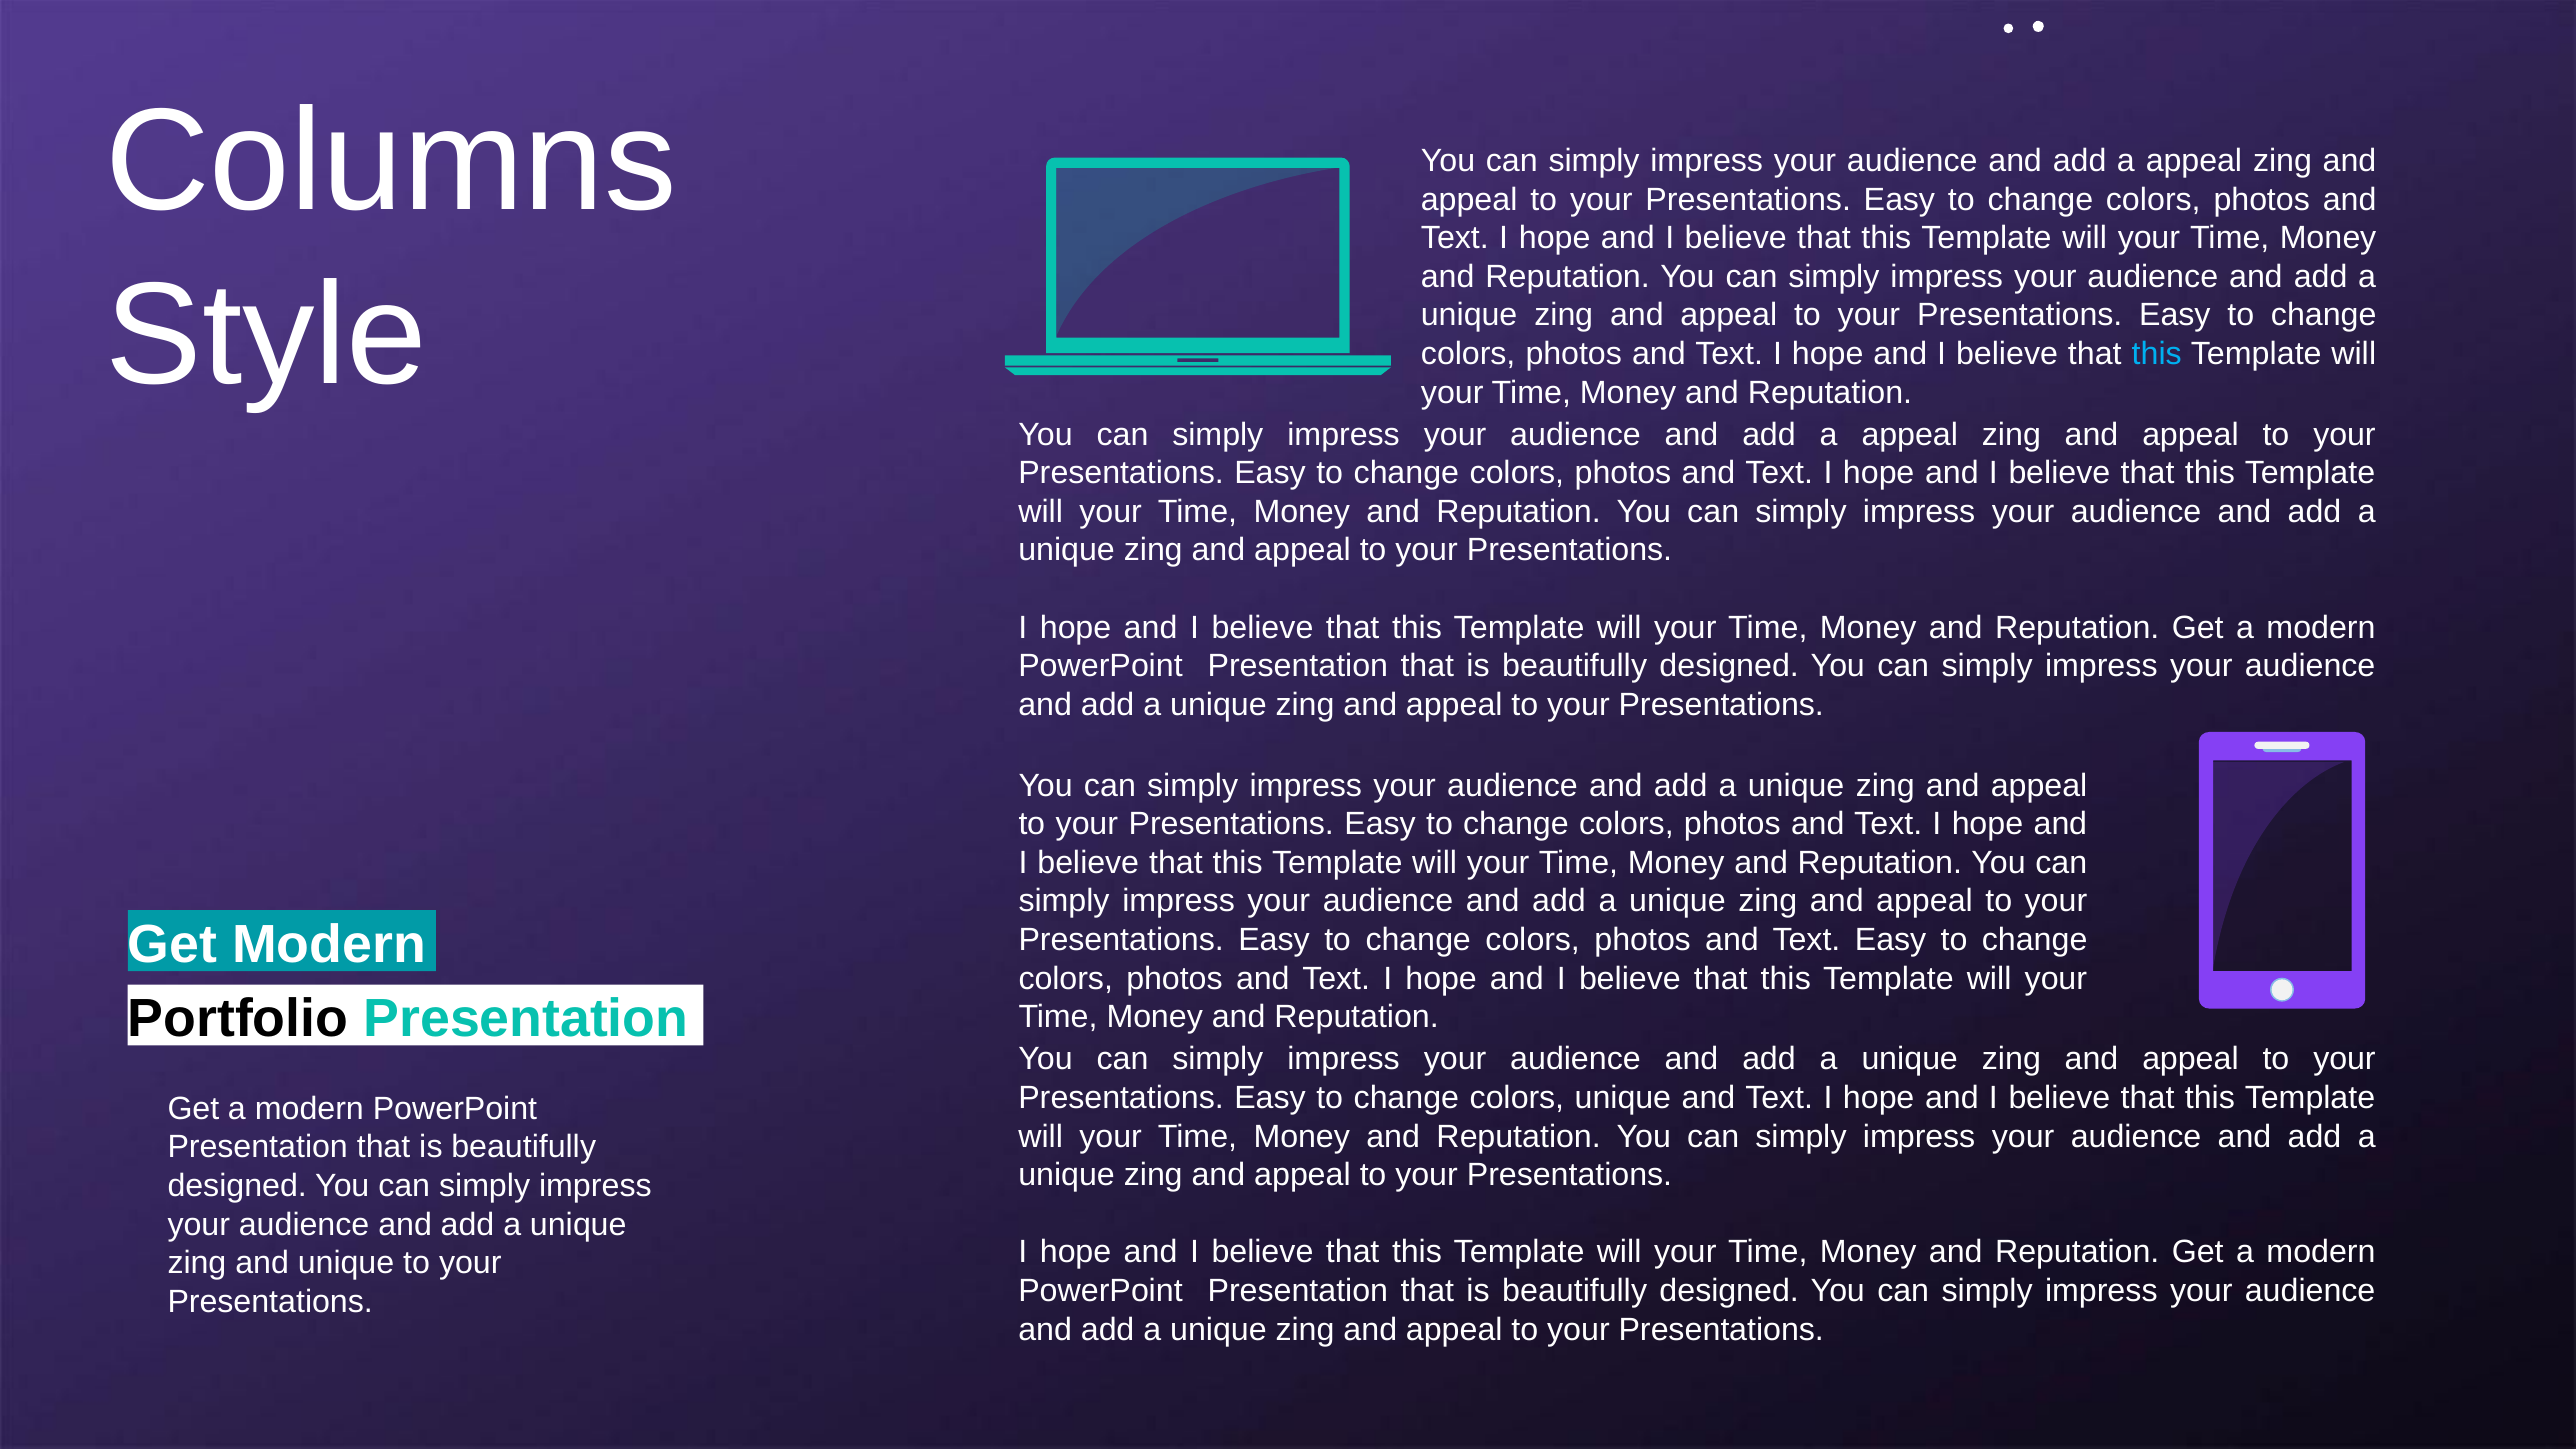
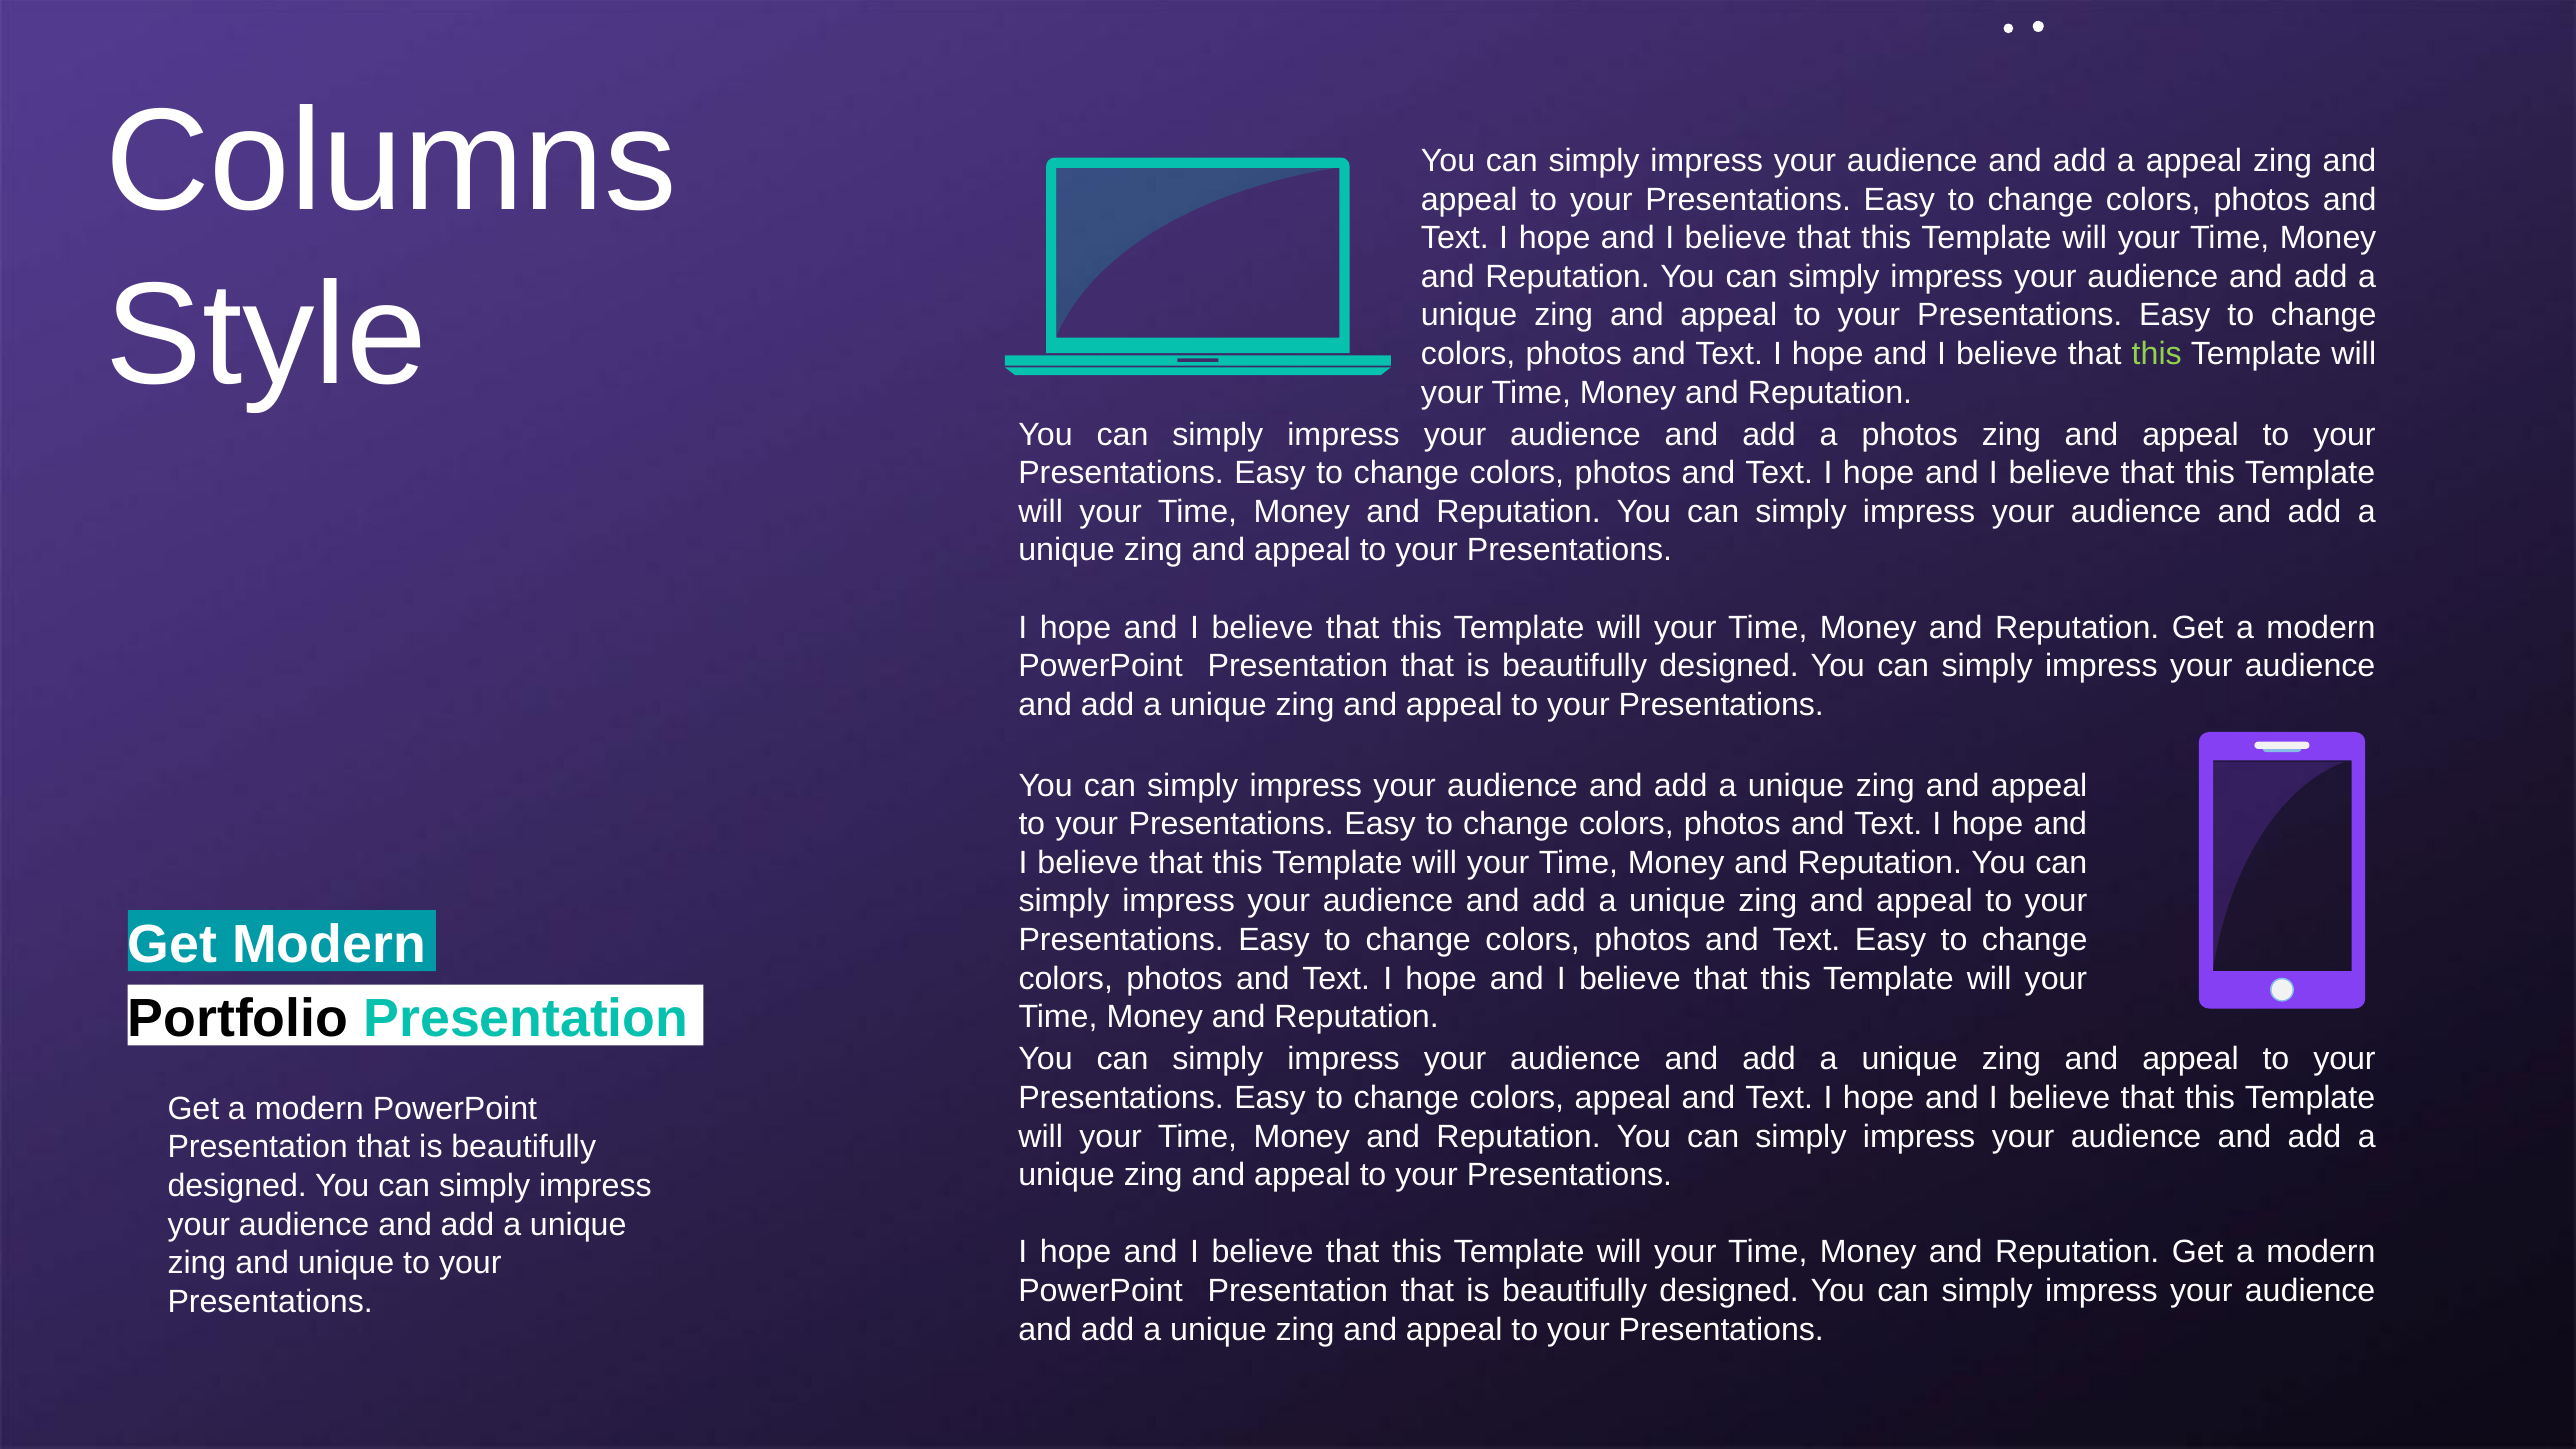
this at (2157, 354) colour: light blue -> light green
appeal at (1910, 434): appeal -> photos
colors unique: unique -> appeal
